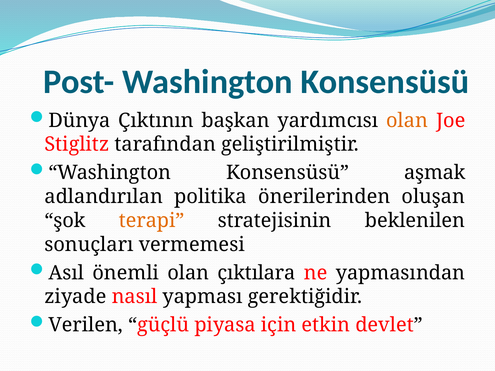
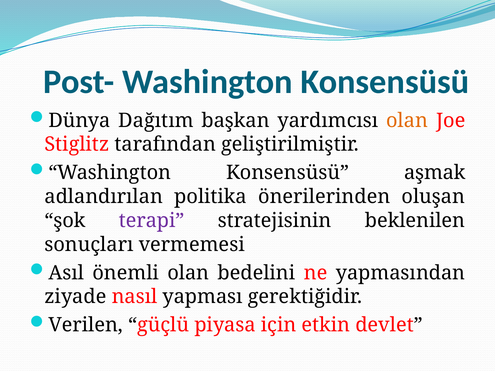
Çıktının: Çıktının -> Dağıtım
terapi colour: orange -> purple
çıktılara: çıktılara -> bedelini
